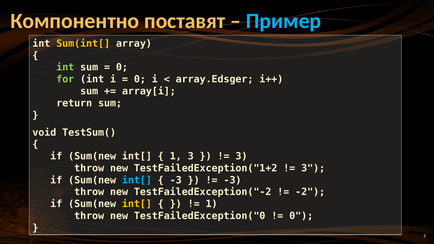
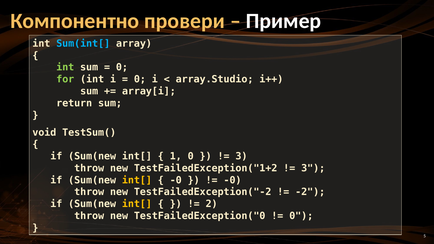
поставят: поставят -> провери
Пример colour: light blue -> white
Sum(int[ colour: yellow -> light blue
array.Edsger: array.Edsger -> array.Studio
1 3: 3 -> 0
int[ at (137, 180) colour: light blue -> yellow
-3 at (176, 180): -3 -> -0
-3 at (233, 180): -3 -> -0
1 at (212, 204): 1 -> 2
